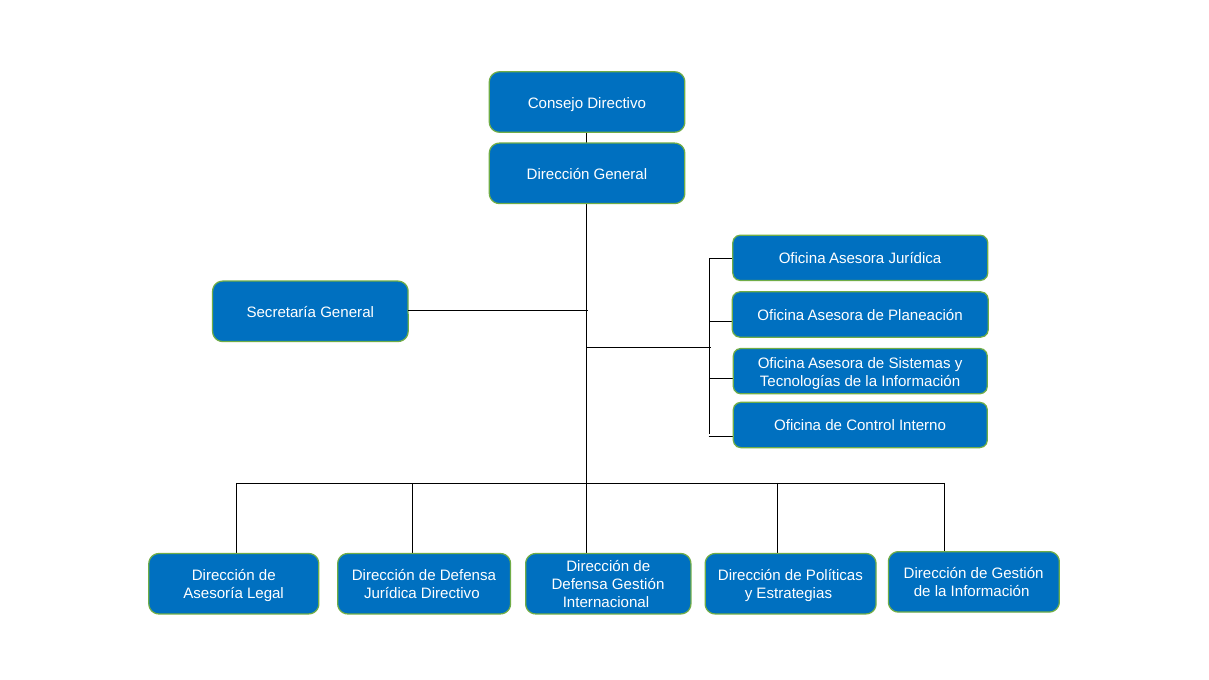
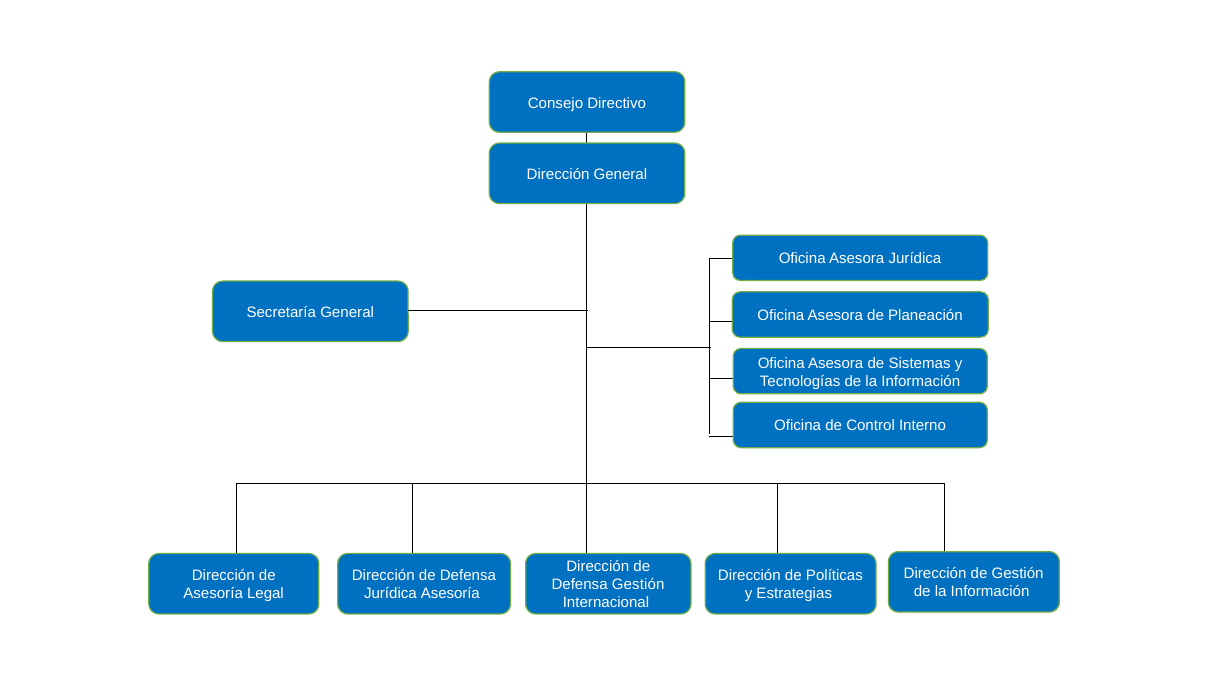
Jurídica Directivo: Directivo -> Asesoría
